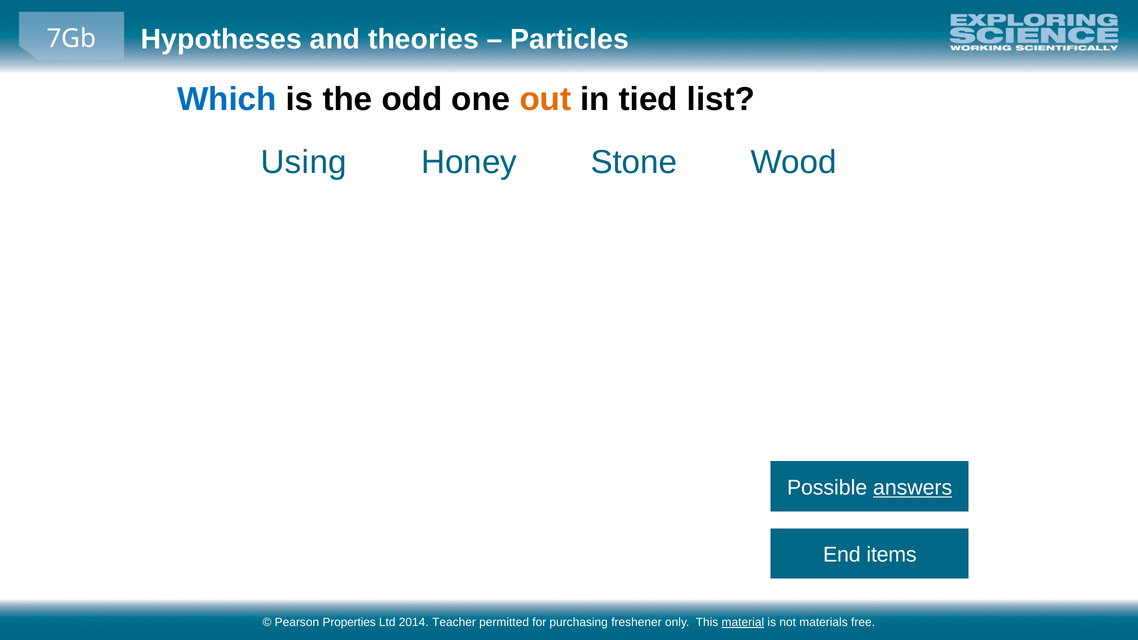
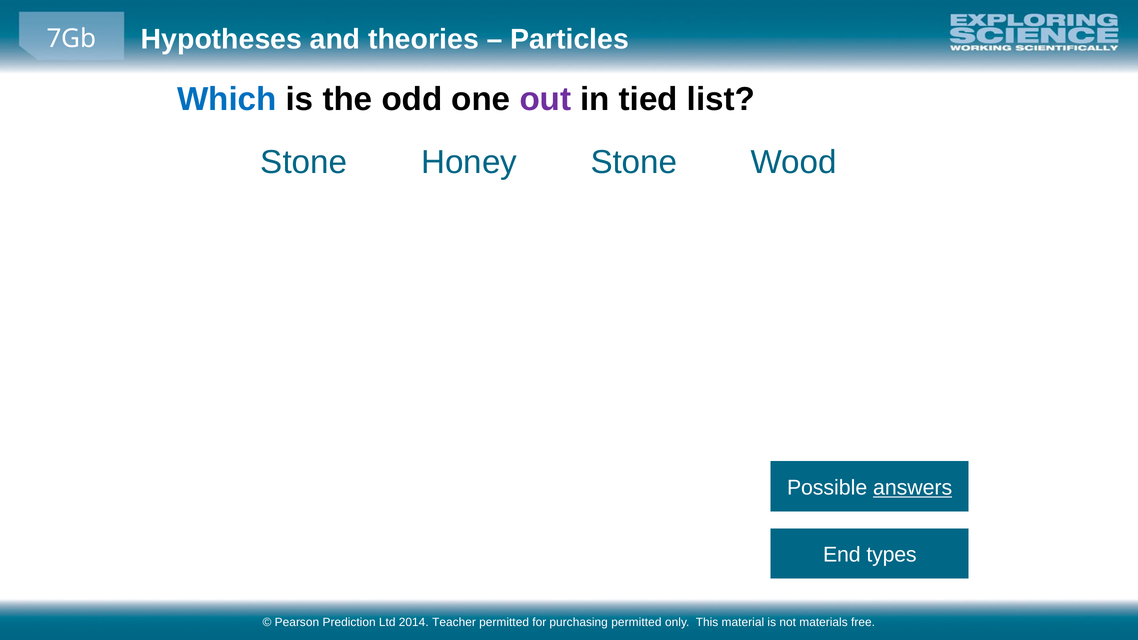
out colour: orange -> purple
Using at (304, 162): Using -> Stone
items: items -> types
Properties: Properties -> Prediction
purchasing freshener: freshener -> permitted
material underline: present -> none
